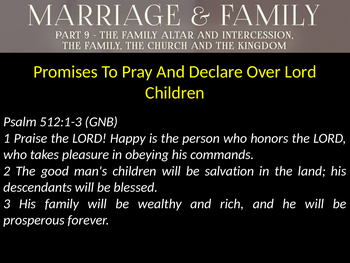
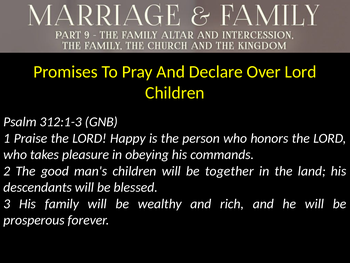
512:1-3: 512:1-3 -> 312:1-3
salvation: salvation -> together
